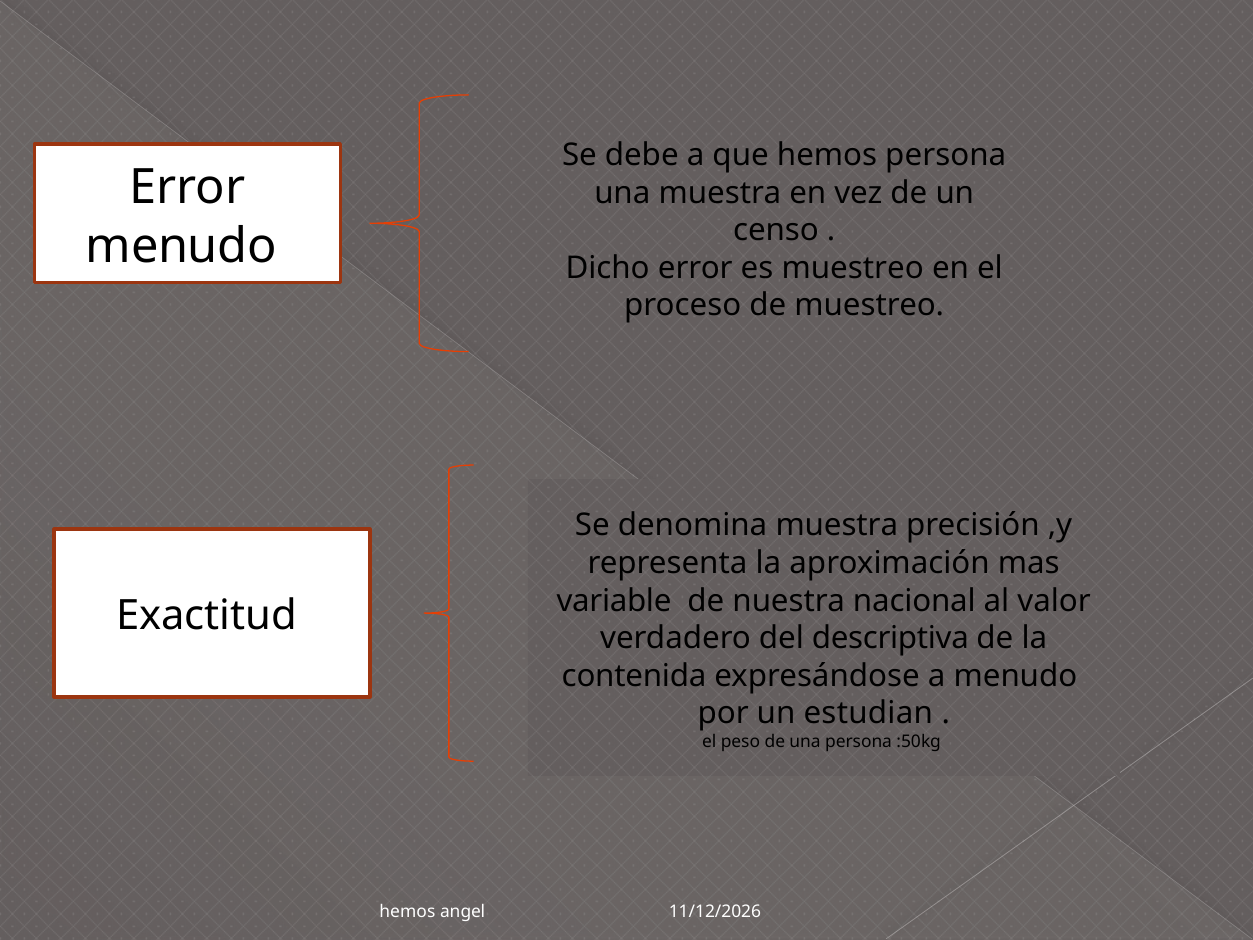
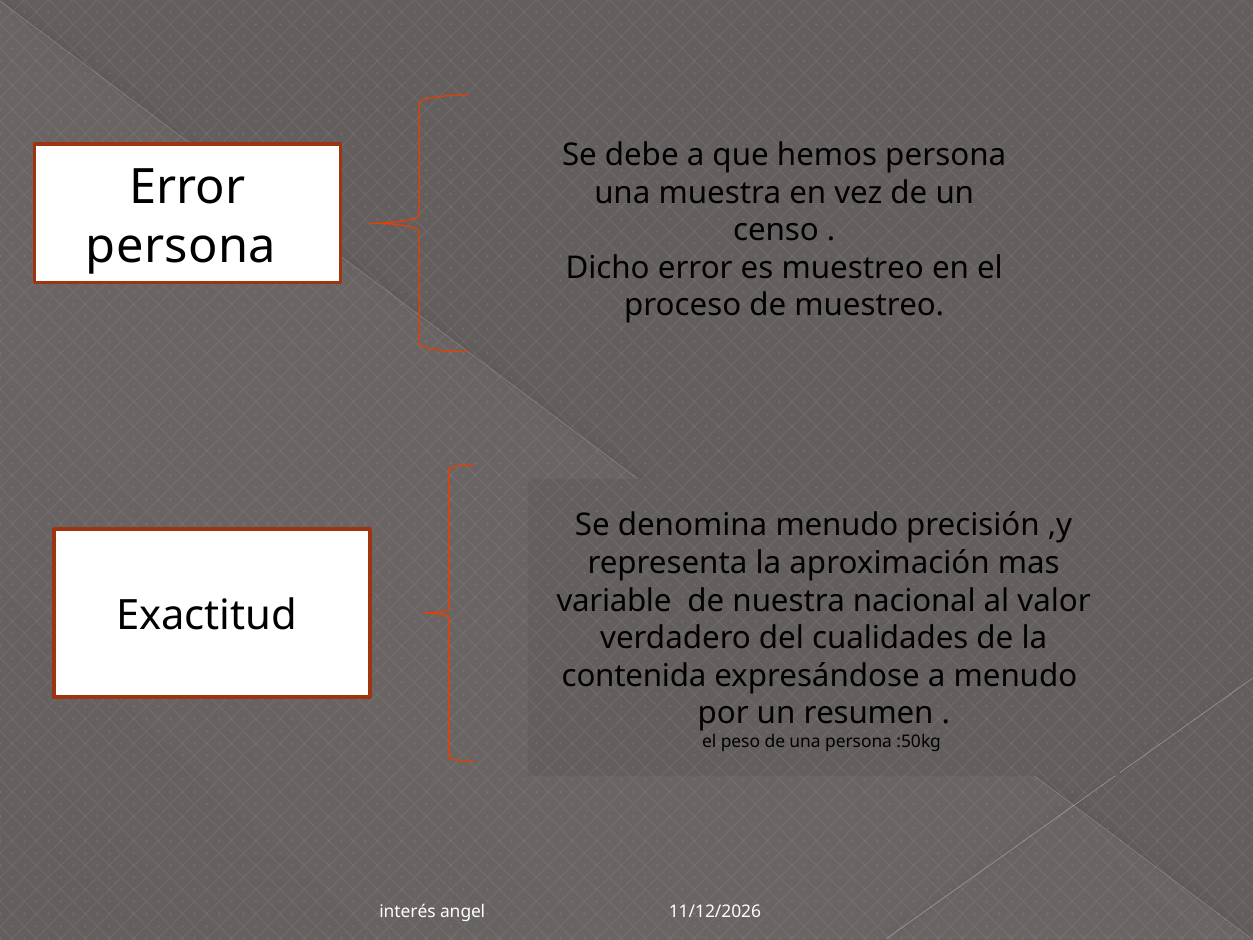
menudo at (181, 246): menudo -> persona
denomina muestra: muestra -> menudo
descriptiva: descriptiva -> cualidades
estudian: estudian -> resumen
hemos at (407, 911): hemos -> interés
